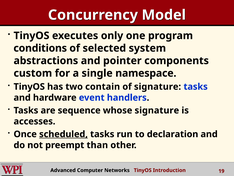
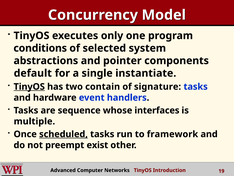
custom: custom -> default
namespace: namespace -> instantiate
TinyOS at (29, 86) underline: none -> present
whose signature: signature -> interfaces
accesses: accesses -> multiple
declaration: declaration -> framework
than: than -> exist
